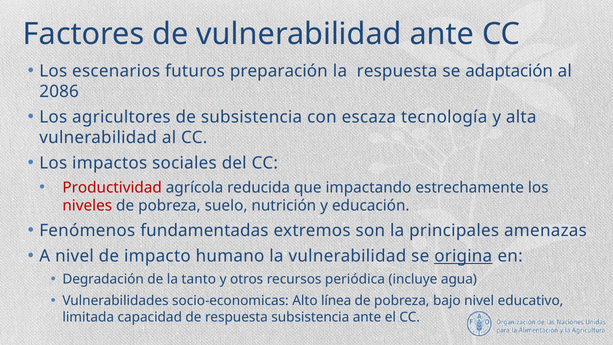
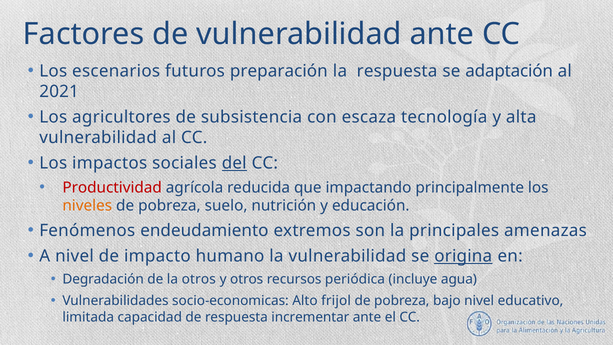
2086: 2086 -> 2021
del underline: none -> present
estrechamente: estrechamente -> principalmente
niveles colour: red -> orange
fundamentadas: fundamentadas -> endeudamiento
la tanto: tanto -> otros
línea: línea -> frijol
respuesta subsistencia: subsistencia -> incrementar
